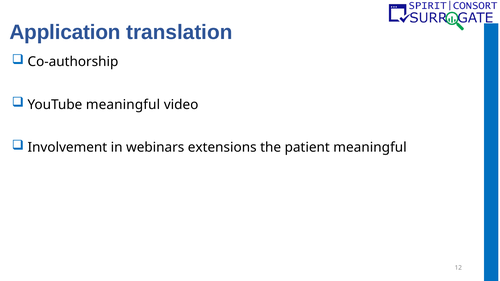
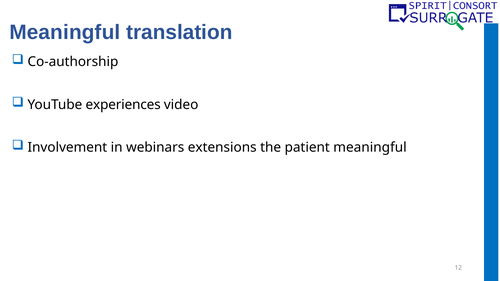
Application at (65, 32): Application -> Meaningful
YouTube meaningful: meaningful -> experiences
